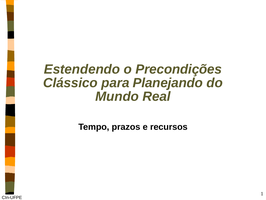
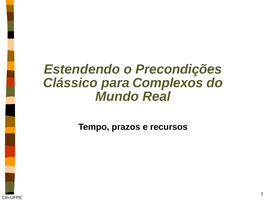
Planejando: Planejando -> Complexos
